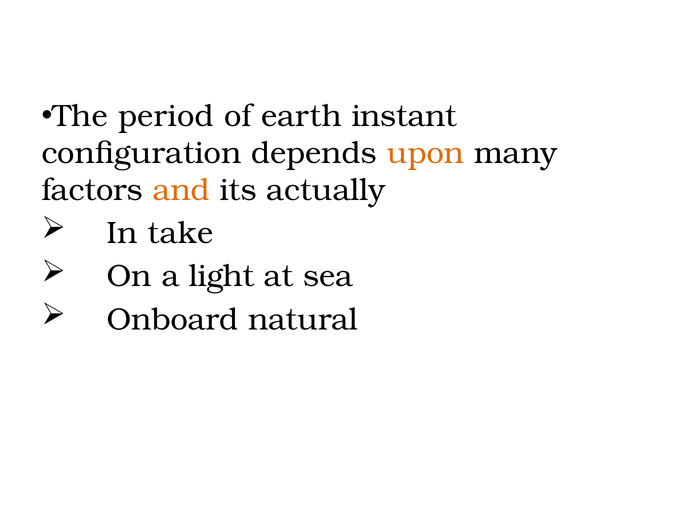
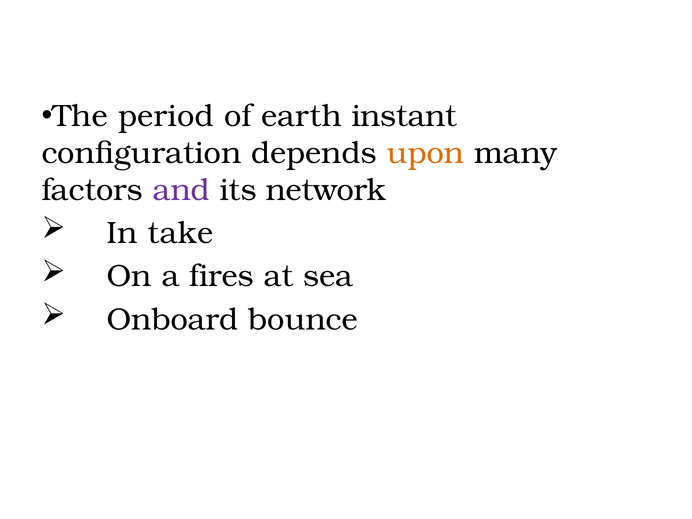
and colour: orange -> purple
actually: actually -> network
light: light -> fires
natural: natural -> bounce
